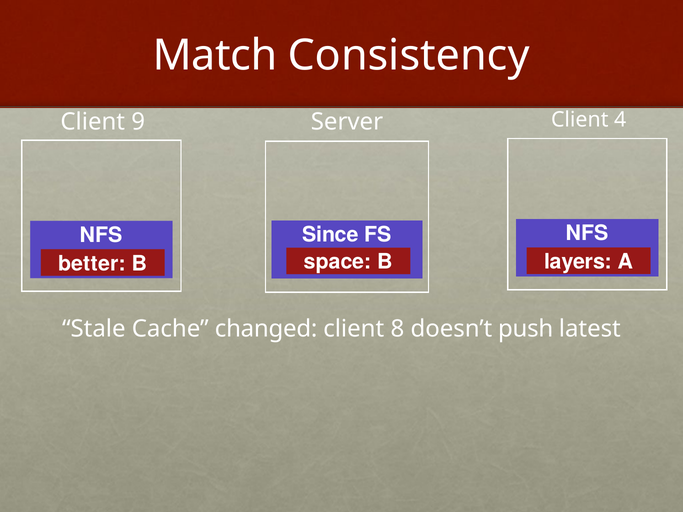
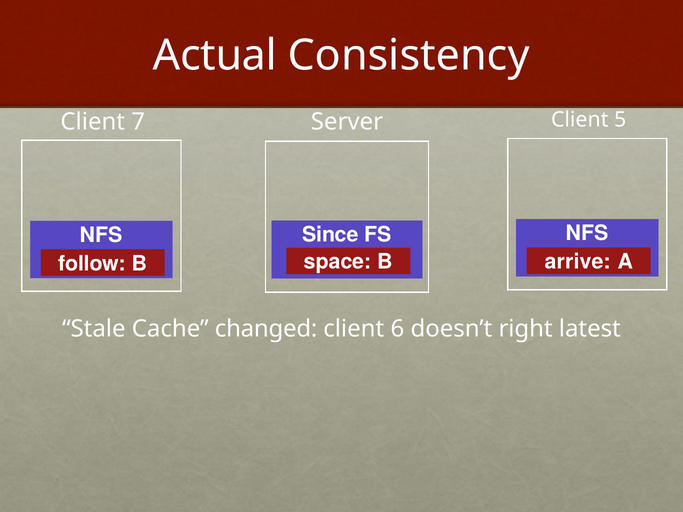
Match: Match -> Actual
4: 4 -> 5
9: 9 -> 7
layers: layers -> arrive
better: better -> follow
8: 8 -> 6
push: push -> right
